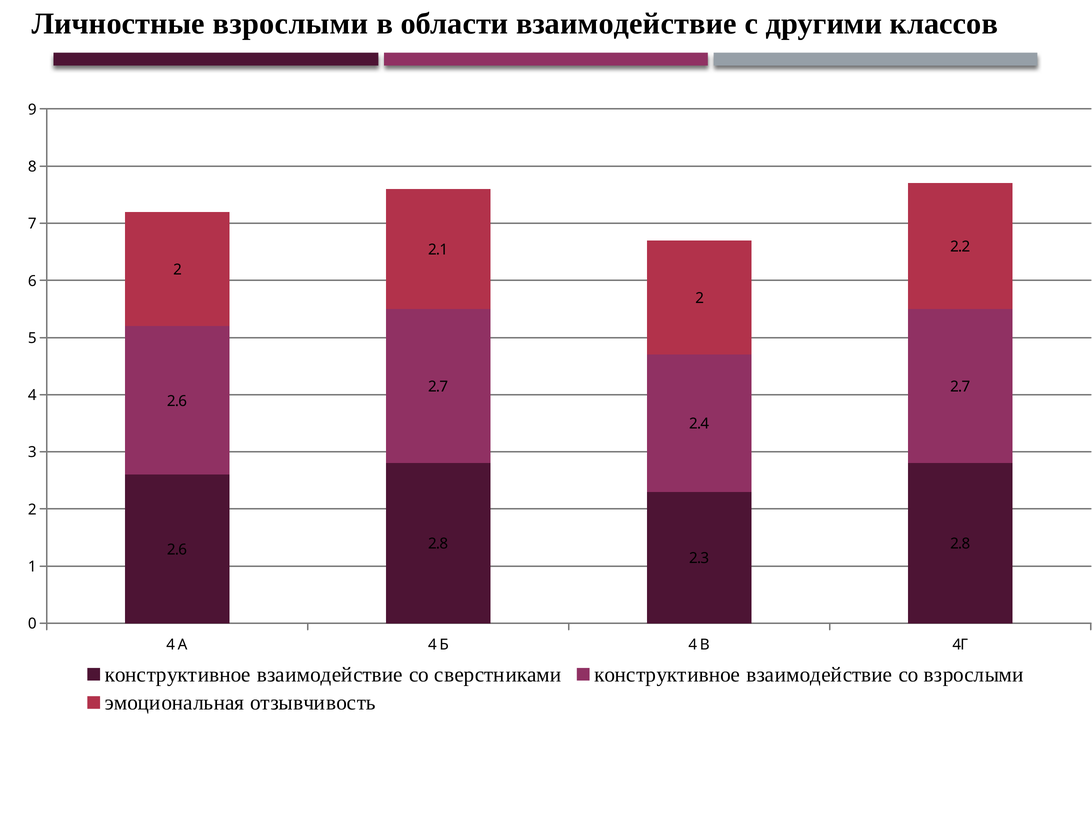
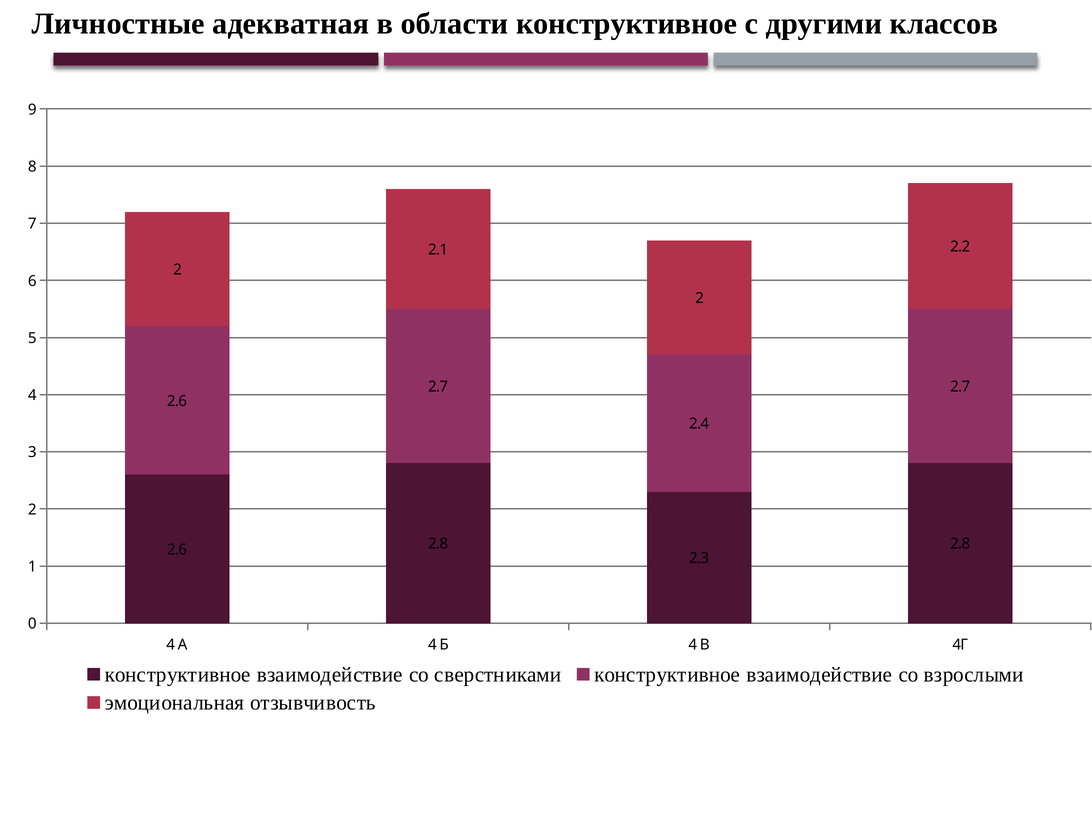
Личностные взрослыми: взрослыми -> адекватная
области взаимодействие: взаимодействие -> конструктивное
